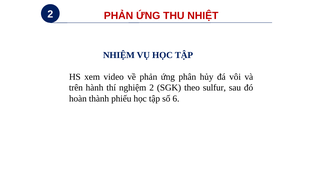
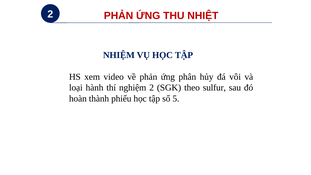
trên: trên -> loại
6: 6 -> 5
